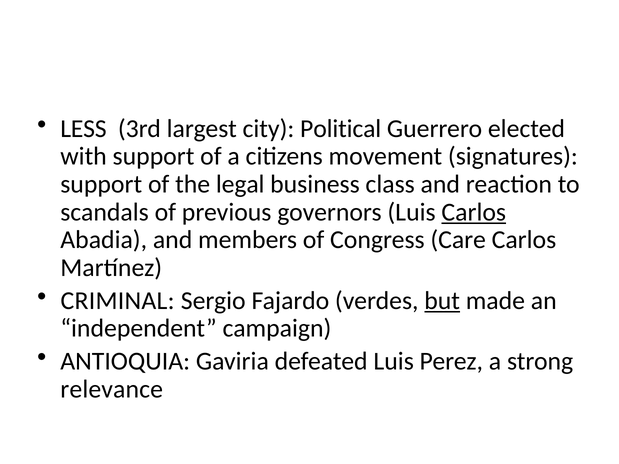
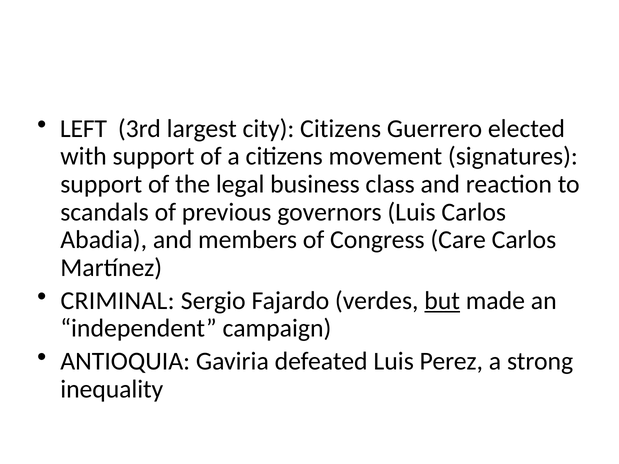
LESS: LESS -> LEFT
city Political: Political -> Citizens
Carlos at (474, 212) underline: present -> none
relevance: relevance -> inequality
